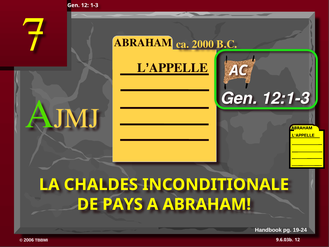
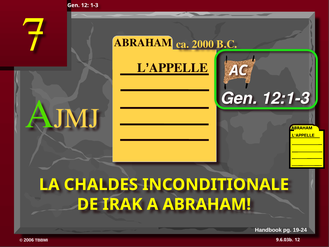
PAYS: PAYS -> IRAK
